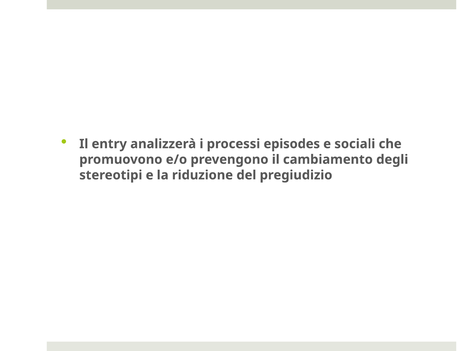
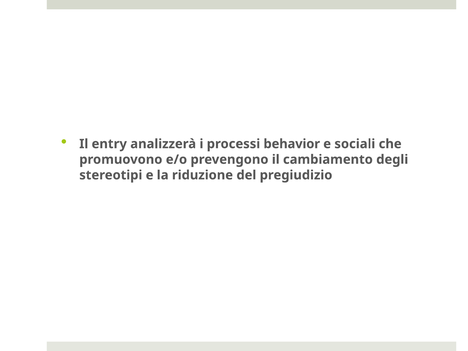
episodes: episodes -> behavior
